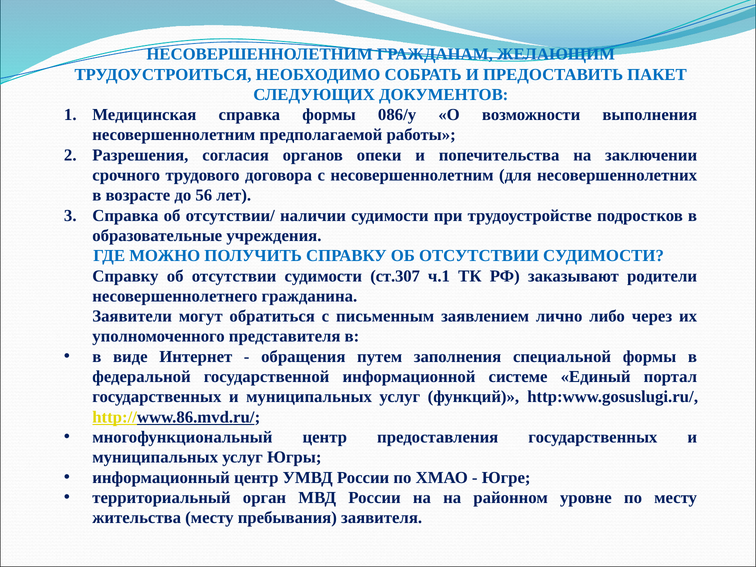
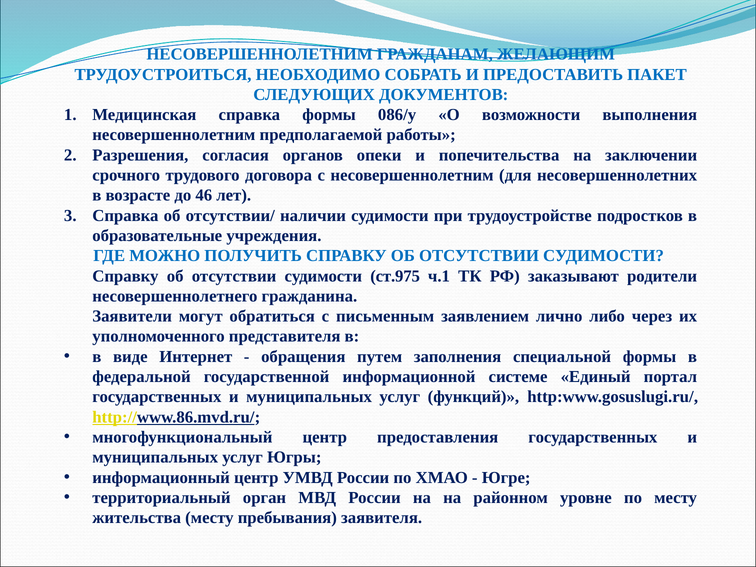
56: 56 -> 46
ст.307: ст.307 -> ст.975
